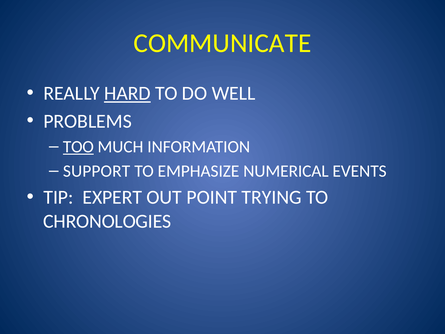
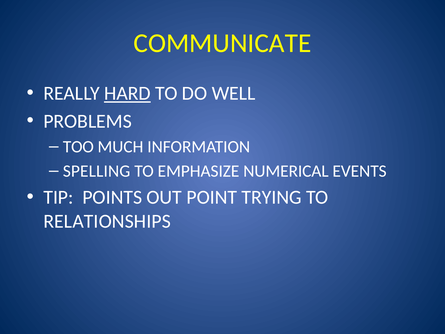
TOO underline: present -> none
SUPPORT: SUPPORT -> SPELLING
EXPERT: EXPERT -> POINTS
CHRONOLOGIES: CHRONOLOGIES -> RELATIONSHIPS
